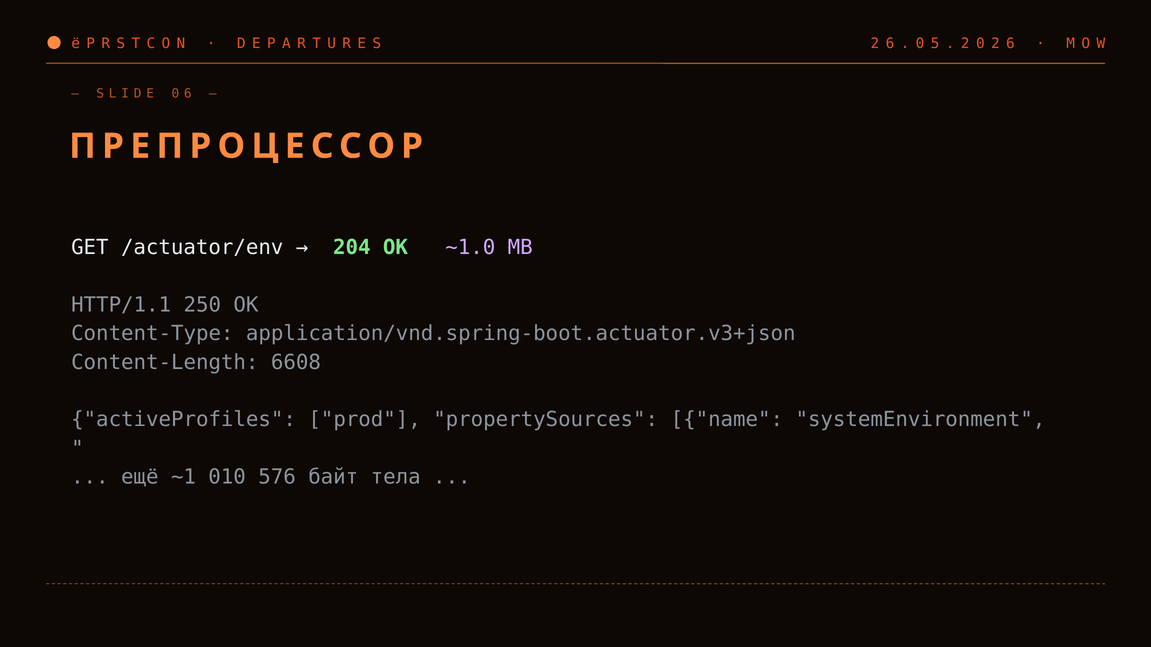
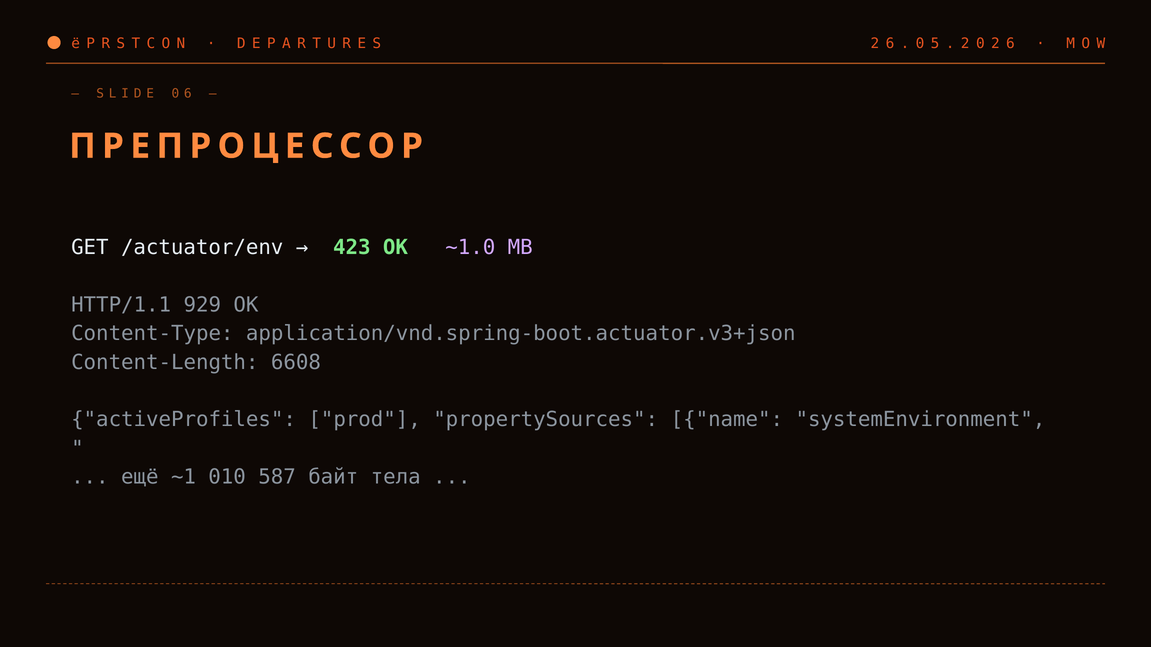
204: 204 -> 423
250: 250 -> 929
576: 576 -> 587
